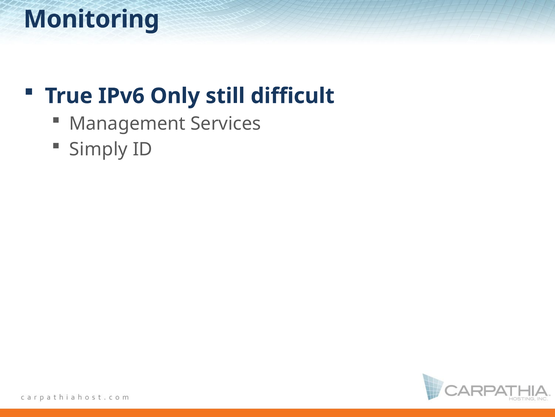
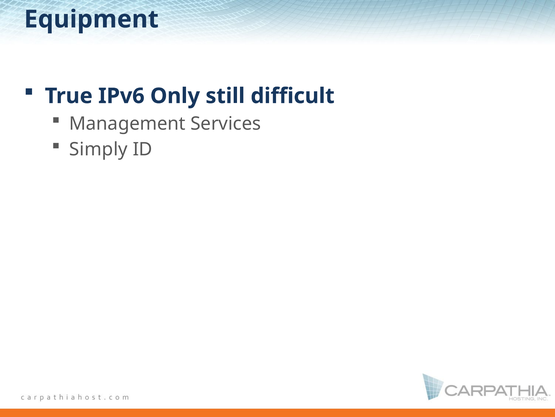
Monitoring: Monitoring -> Equipment
